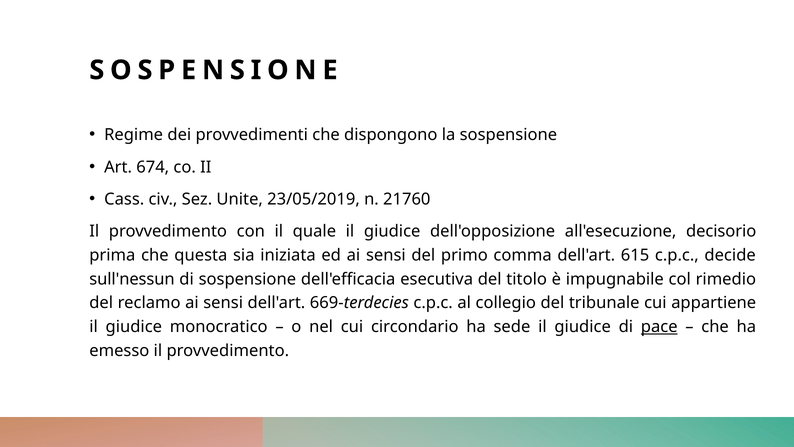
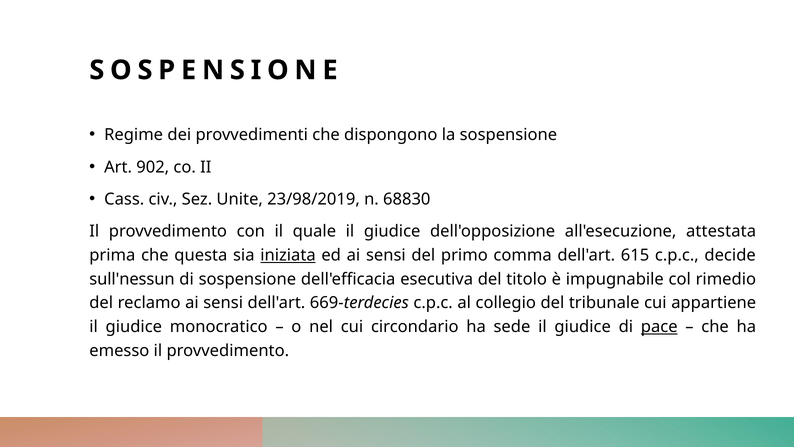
674: 674 -> 902
23/05/2019: 23/05/2019 -> 23/98/2019
21760: 21760 -> 68830
decisorio: decisorio -> attestata
iniziata underline: none -> present
